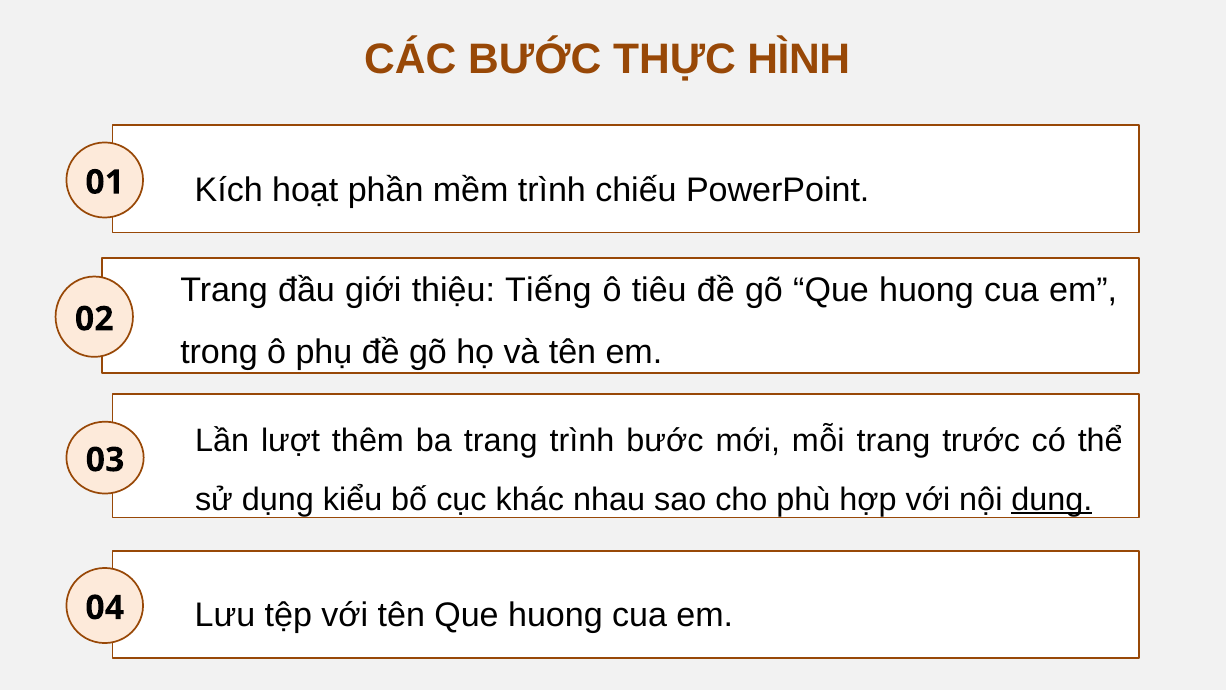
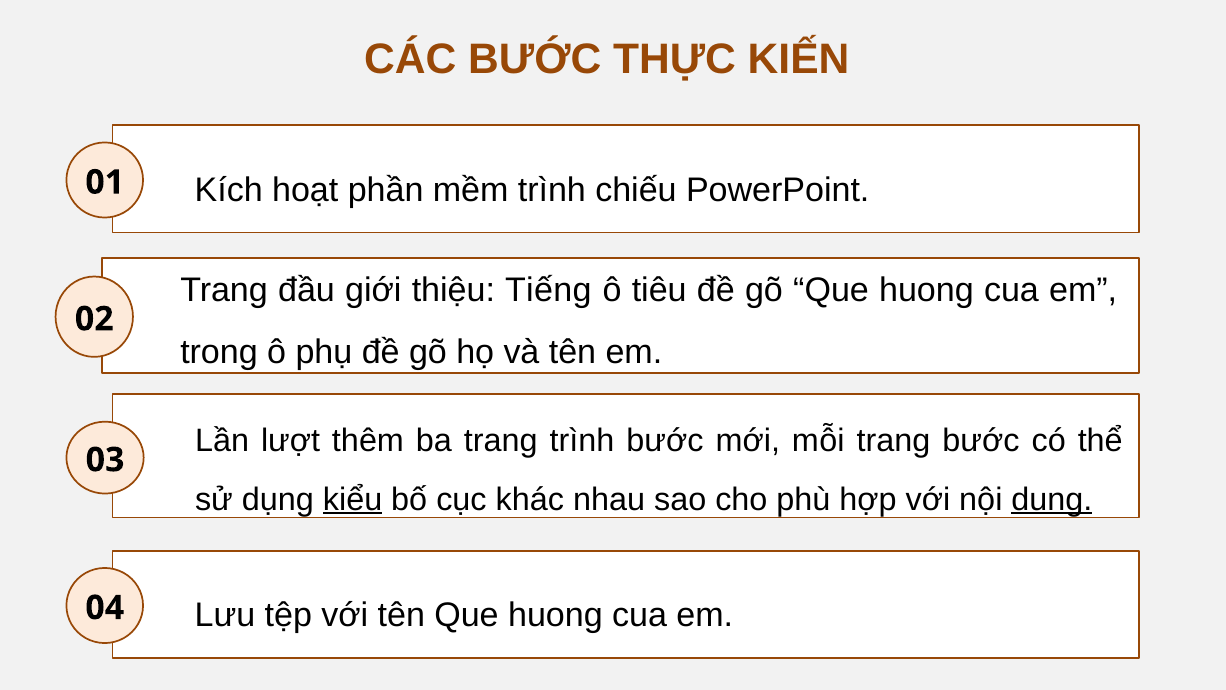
HÌNH: HÌNH -> KIẾN
trang trước: trước -> bước
kiểu underline: none -> present
